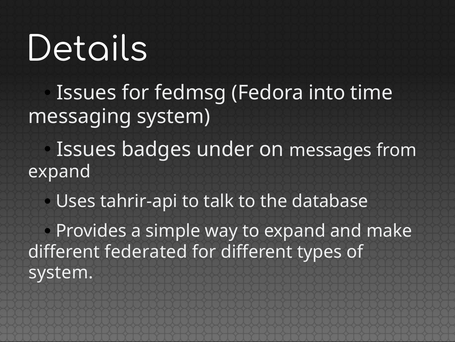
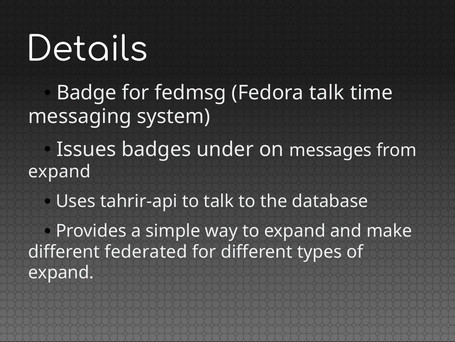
Issues at (86, 93): Issues -> Badge
Fedora into: into -> talk
system at (61, 272): system -> expand
